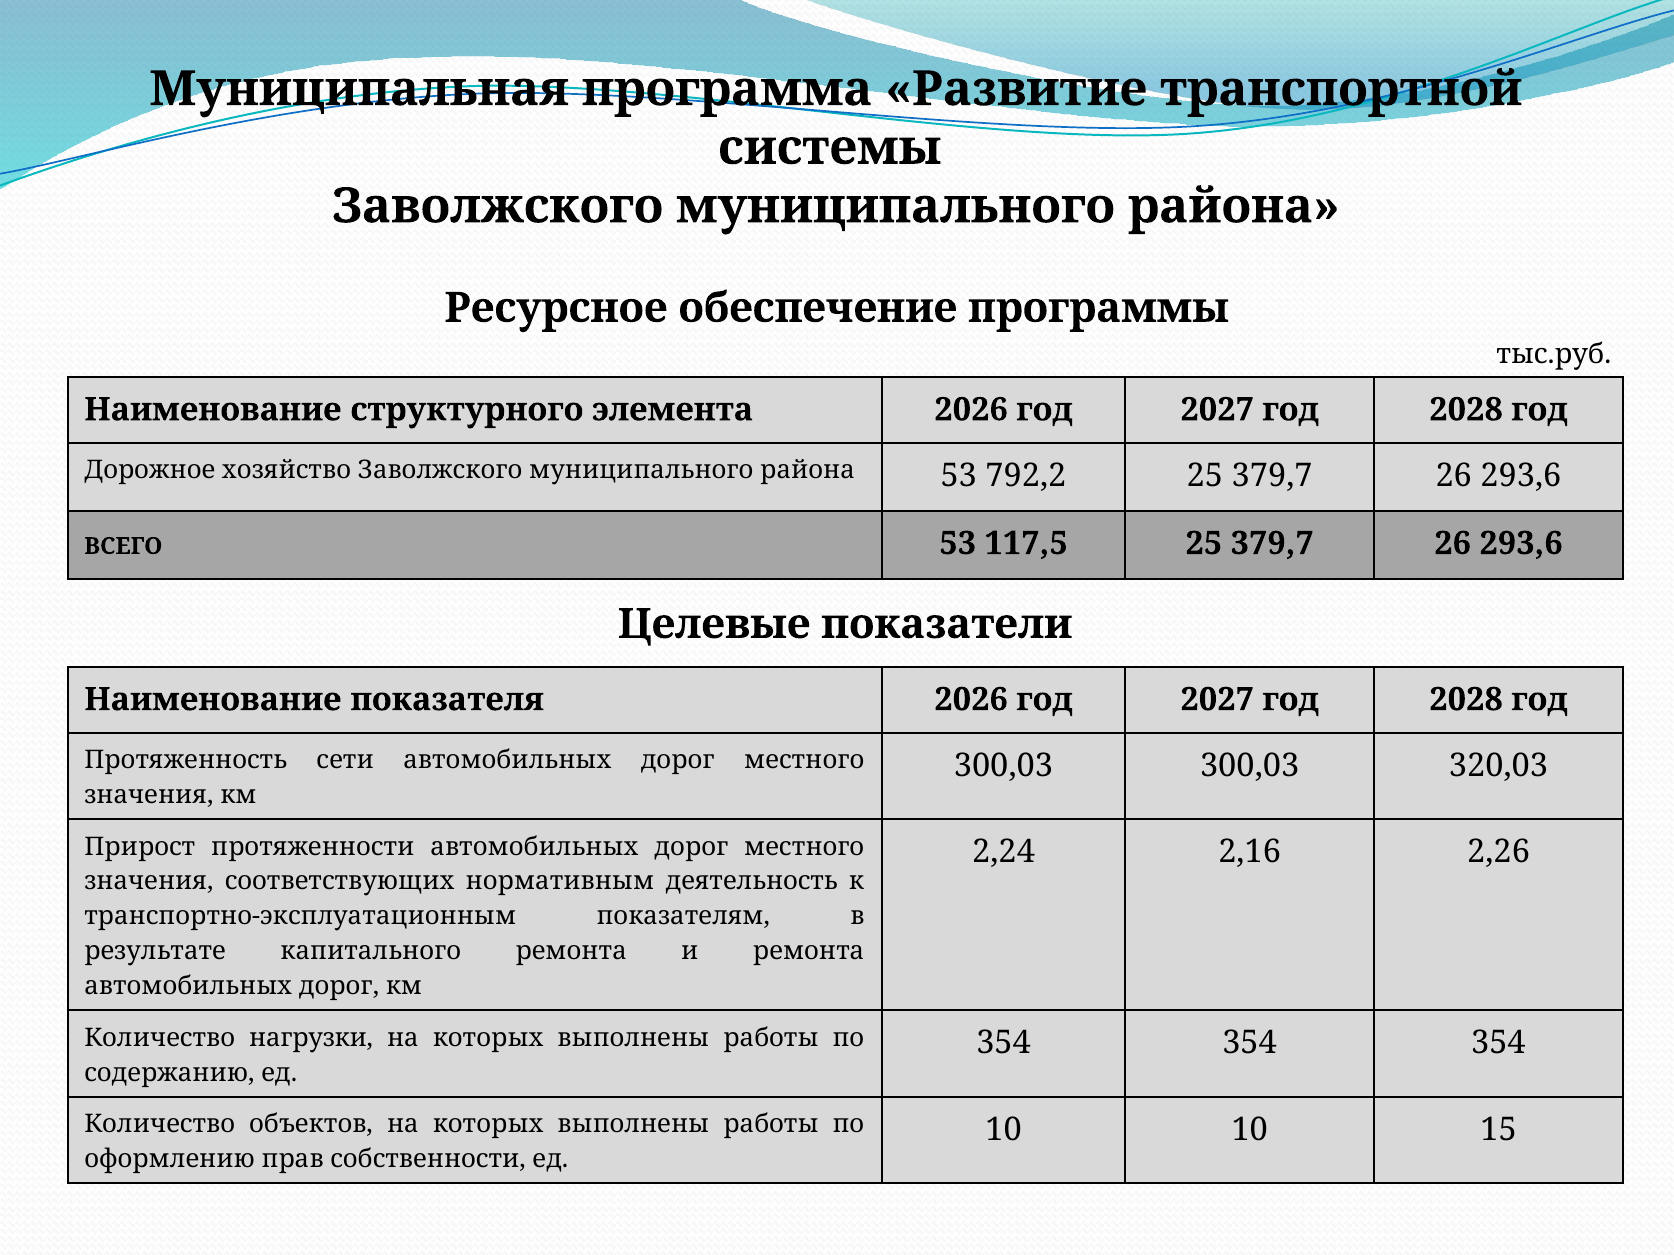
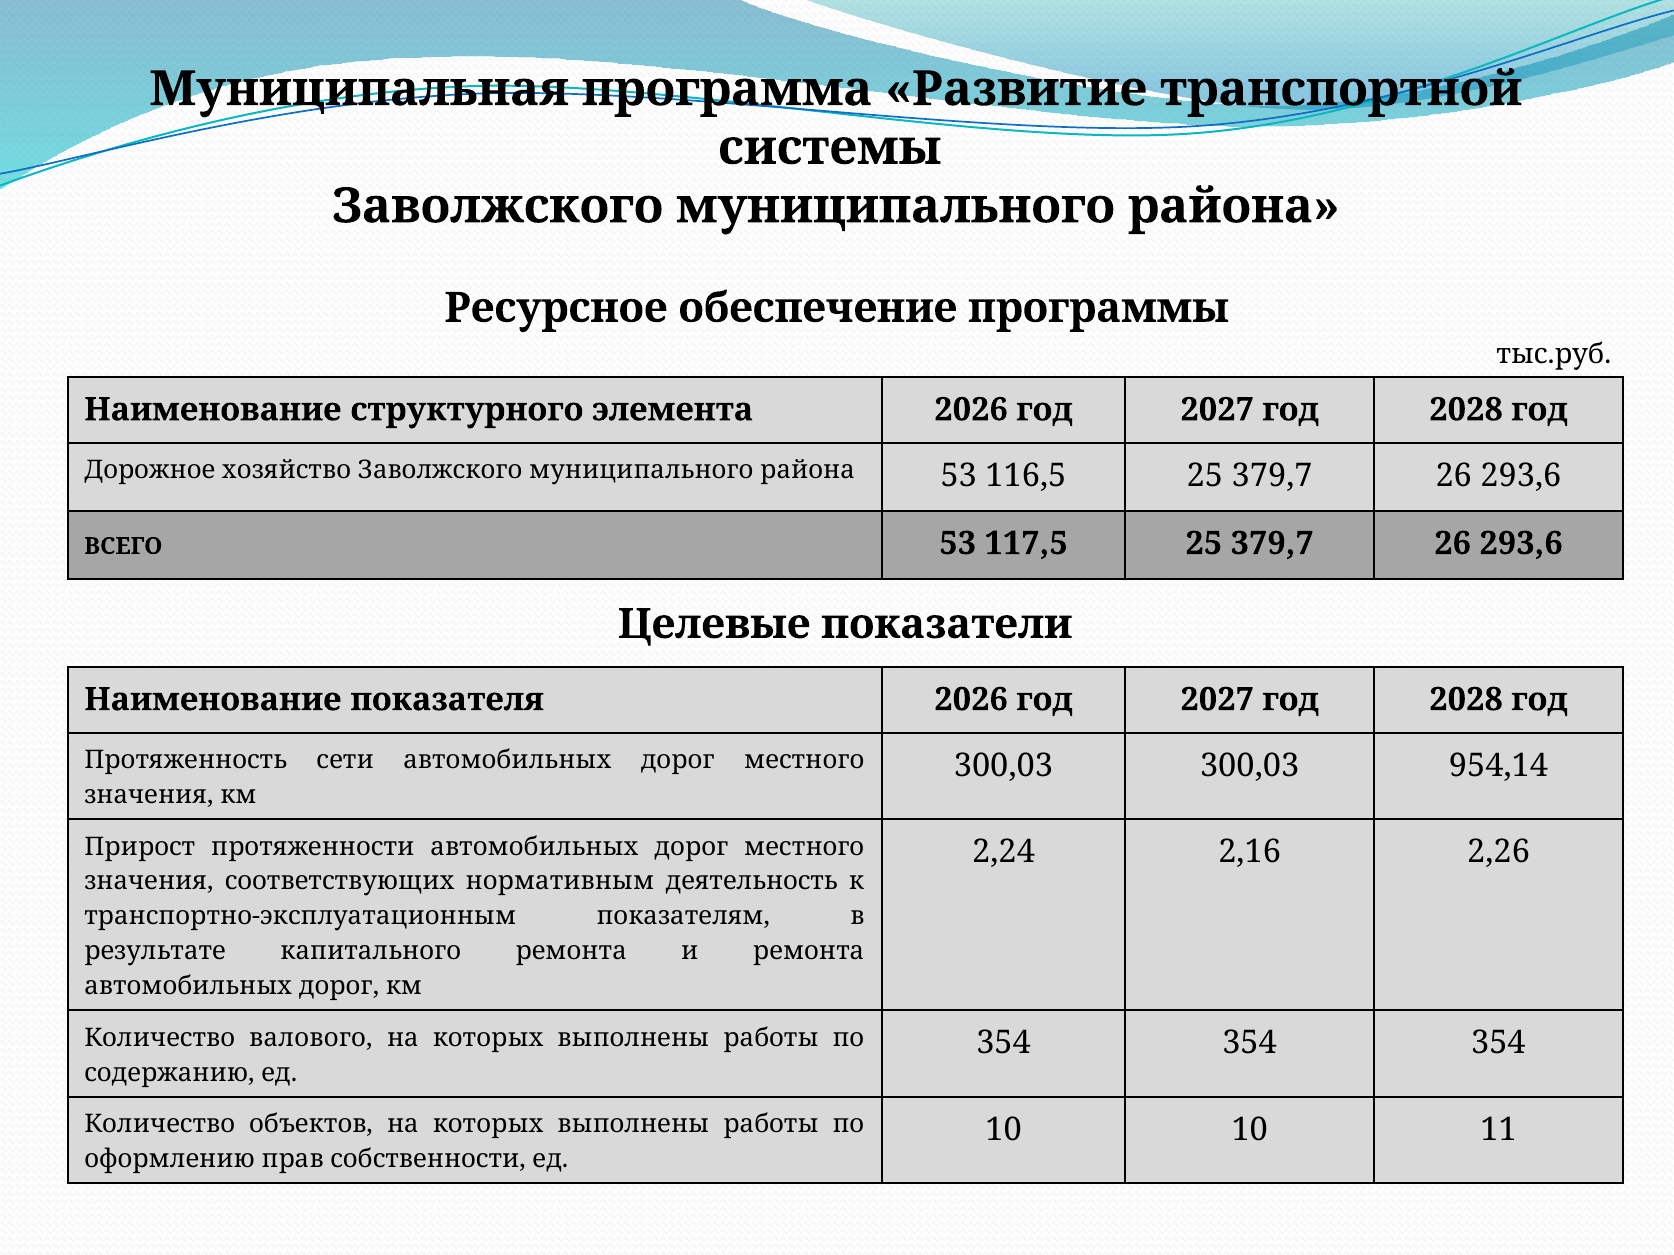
792,2: 792,2 -> 116,5
320,03: 320,03 -> 954,14
нагрузки: нагрузки -> валового
15: 15 -> 11
